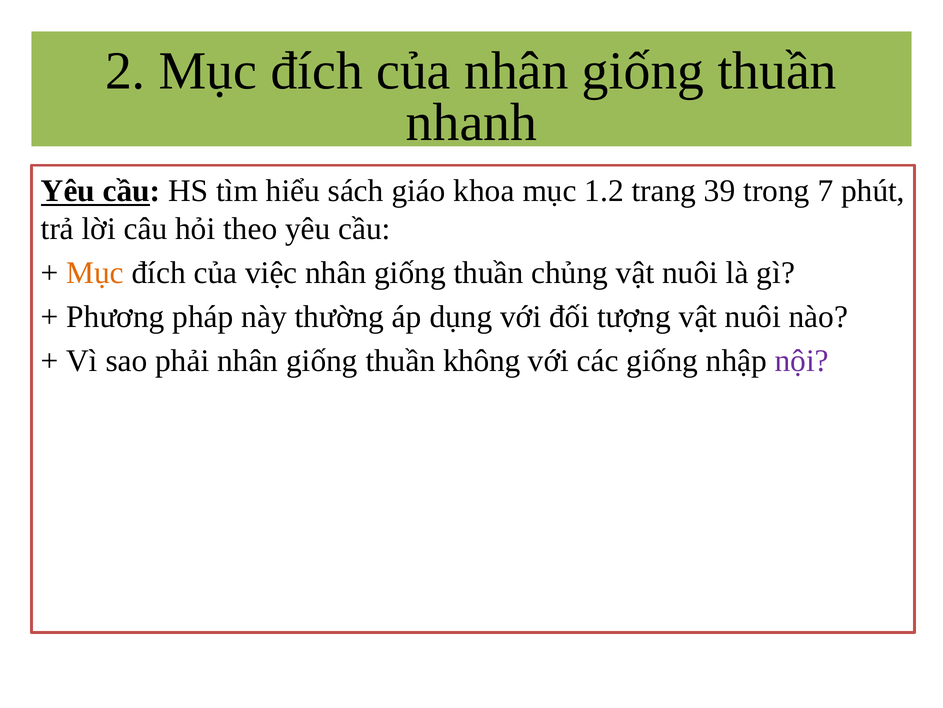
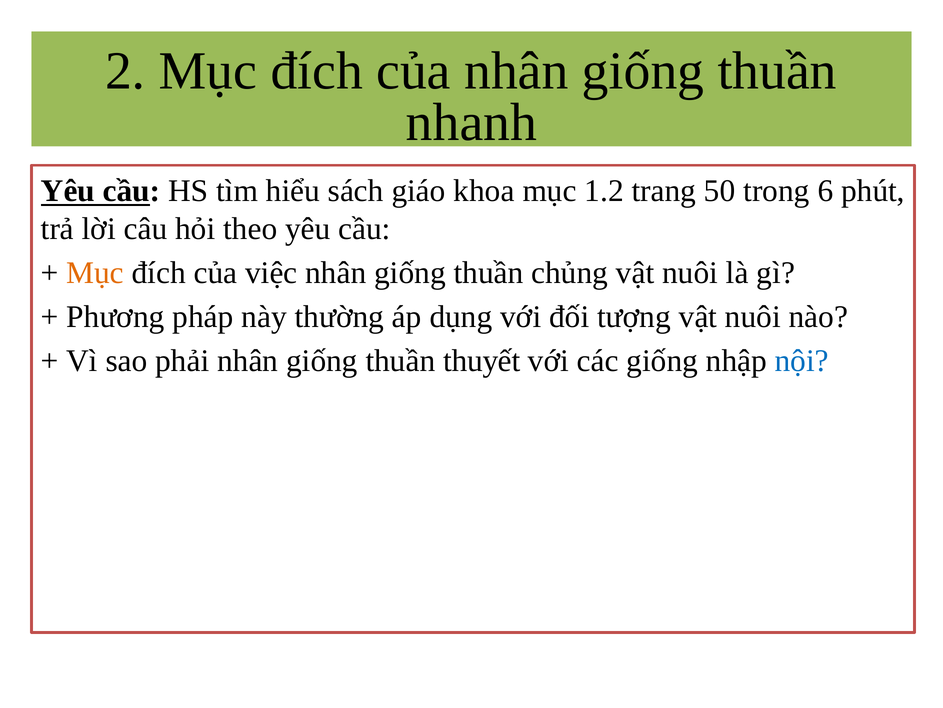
39: 39 -> 50
7: 7 -> 6
không: không -> thuyết
nội colour: purple -> blue
